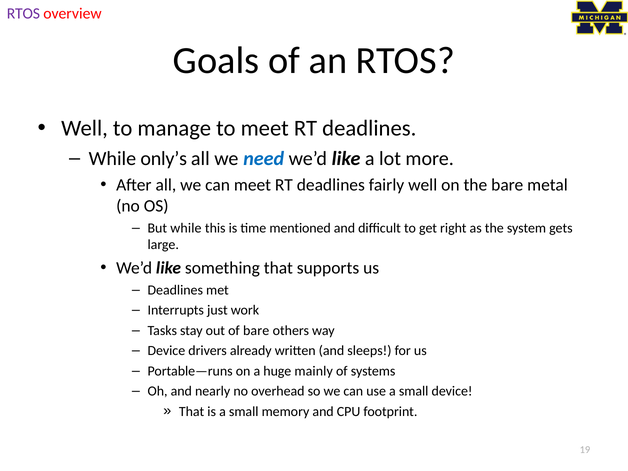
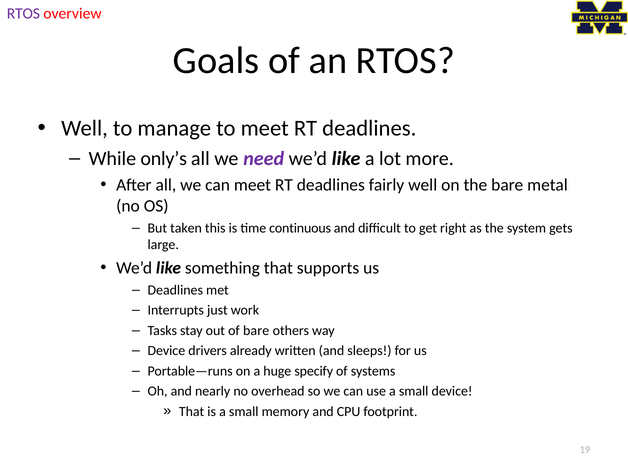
need colour: blue -> purple
But while: while -> taken
mentioned: mentioned -> continuous
mainly: mainly -> specify
